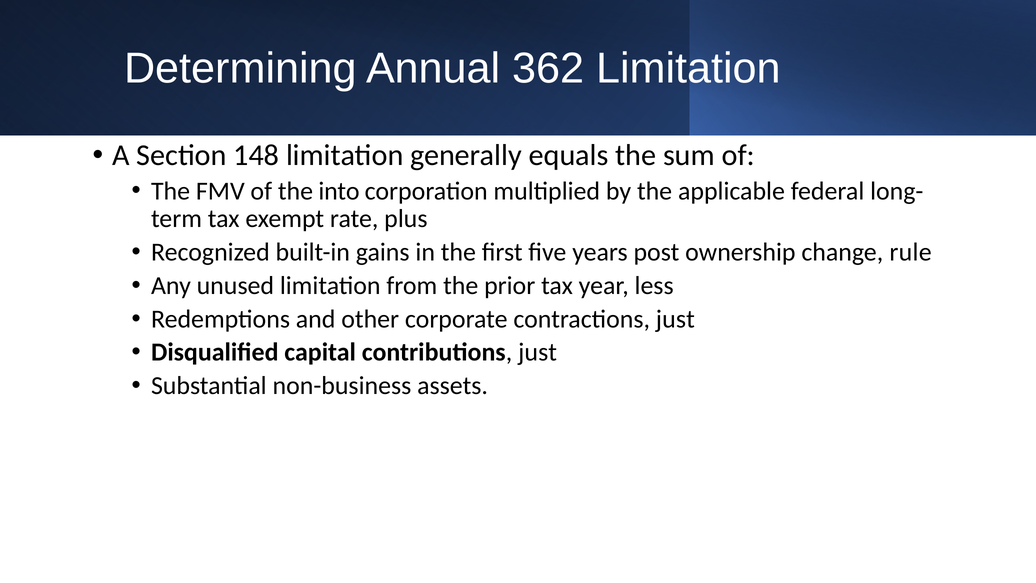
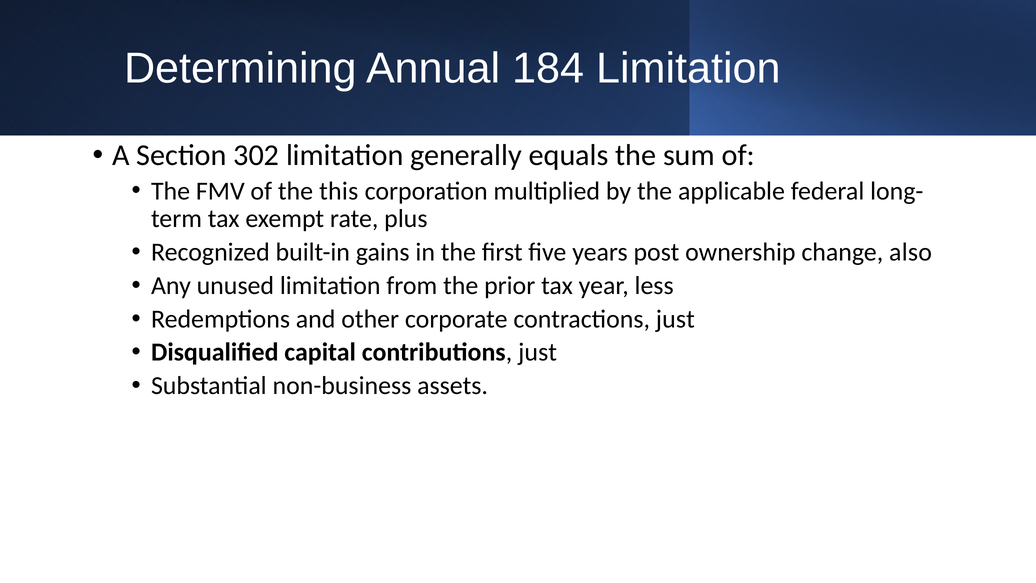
362: 362 -> 184
148: 148 -> 302
into: into -> this
rule: rule -> also
